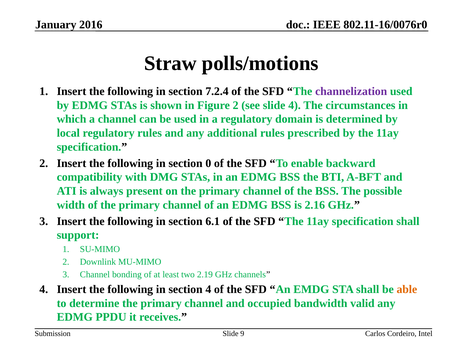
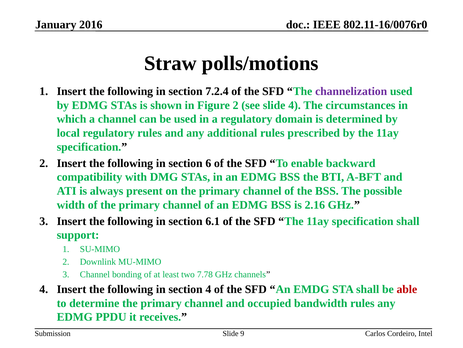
0: 0 -> 6
2.19: 2.19 -> 7.78
able colour: orange -> red
bandwidth valid: valid -> rules
